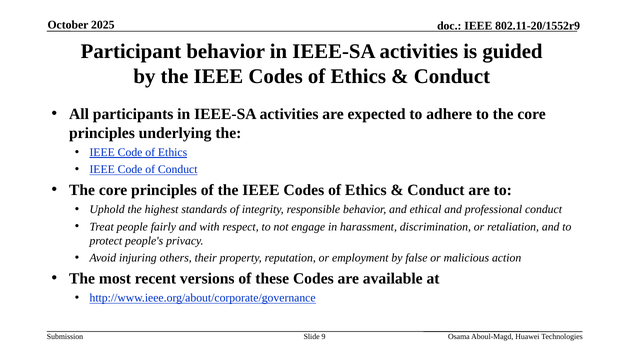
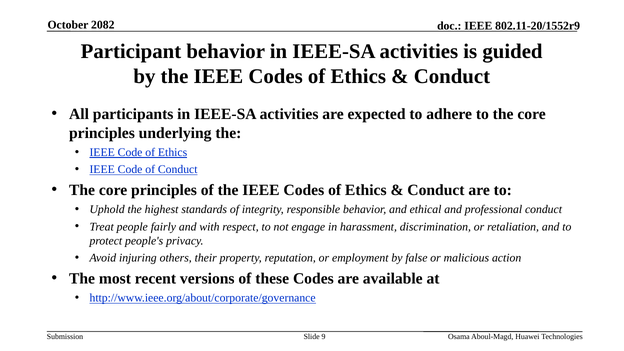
2025: 2025 -> 2082
